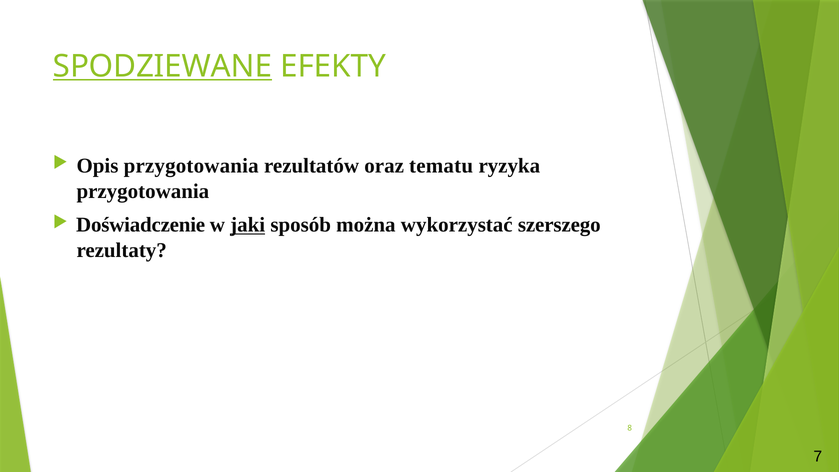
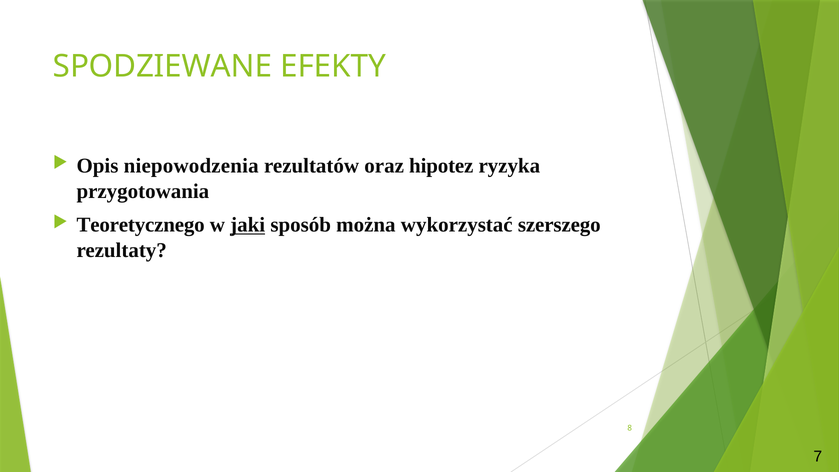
SPODZIEWANE underline: present -> none
Opis przygotowania: przygotowania -> niepowodzenia
tematu: tematu -> hipotez
Doświadczenie: Doświadczenie -> Teoretycznego
